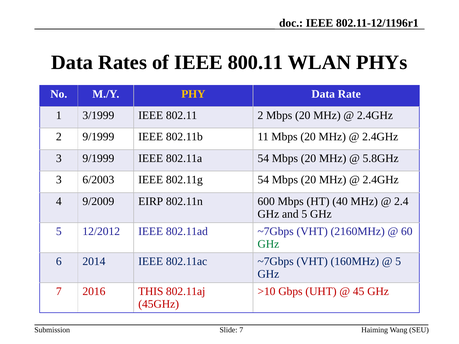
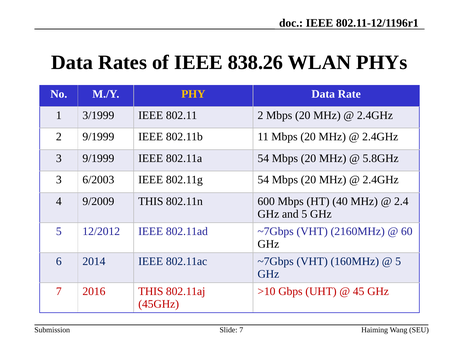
800.11: 800.11 -> 838.26
9/2009 EIRP: EIRP -> THIS
GHz at (268, 244) colour: green -> black
